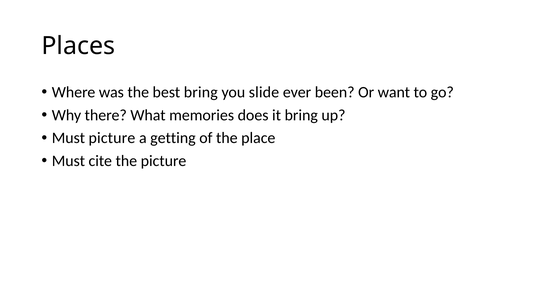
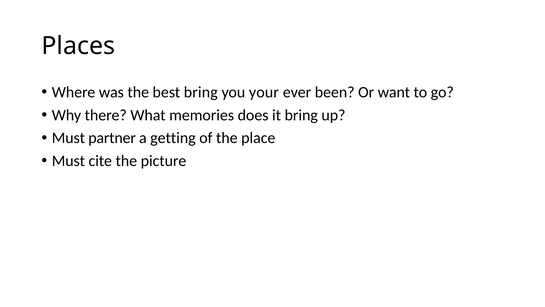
slide: slide -> your
Must picture: picture -> partner
